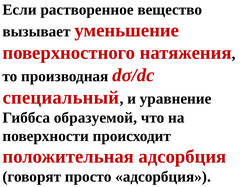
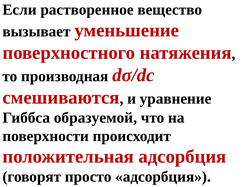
специальный: специальный -> смешиваются
